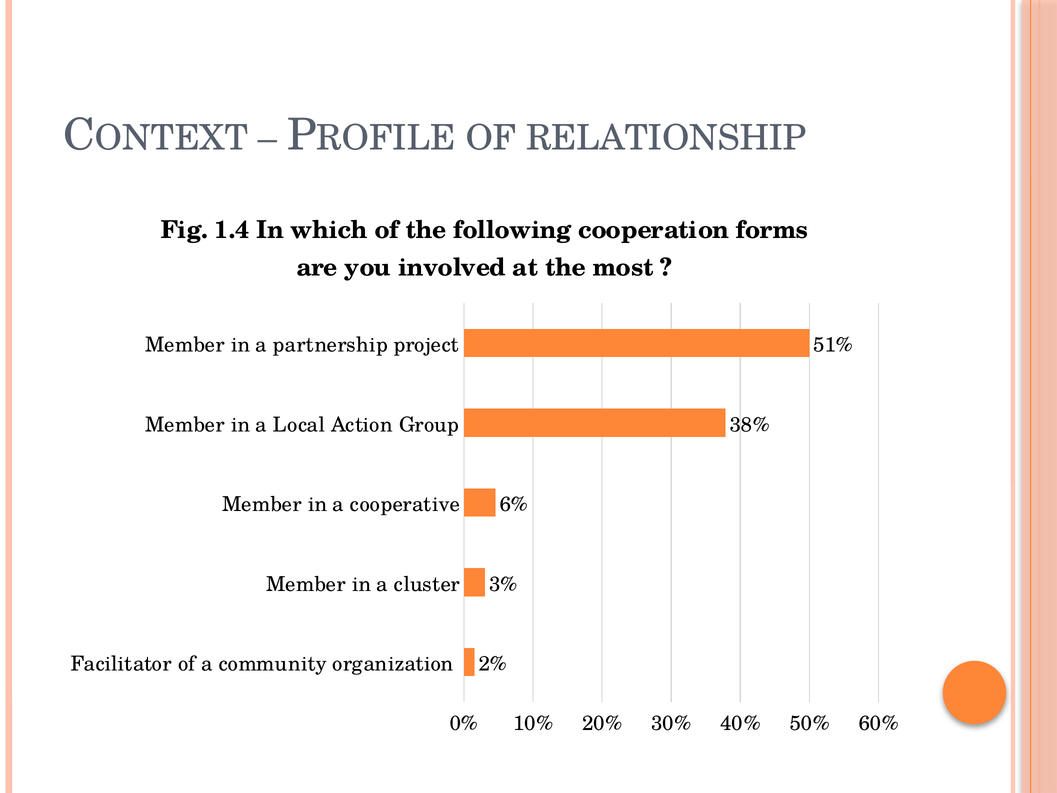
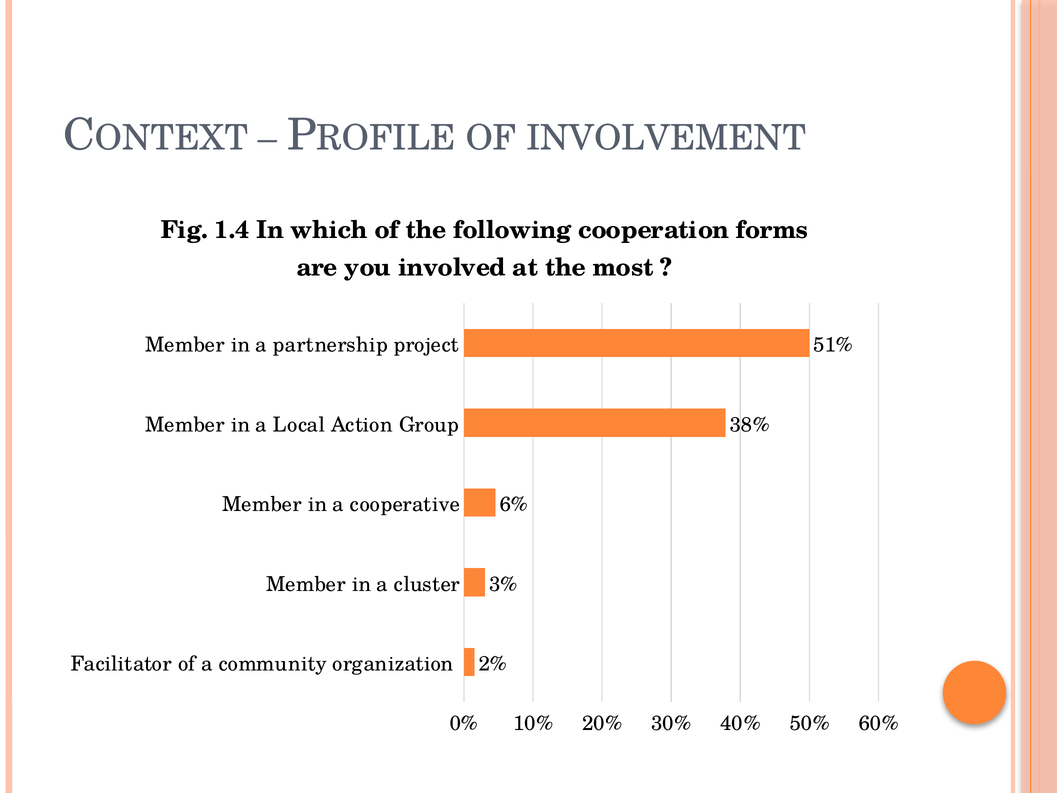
RELATIONSHIP: RELATIONSHIP -> INVOLVEMENT
